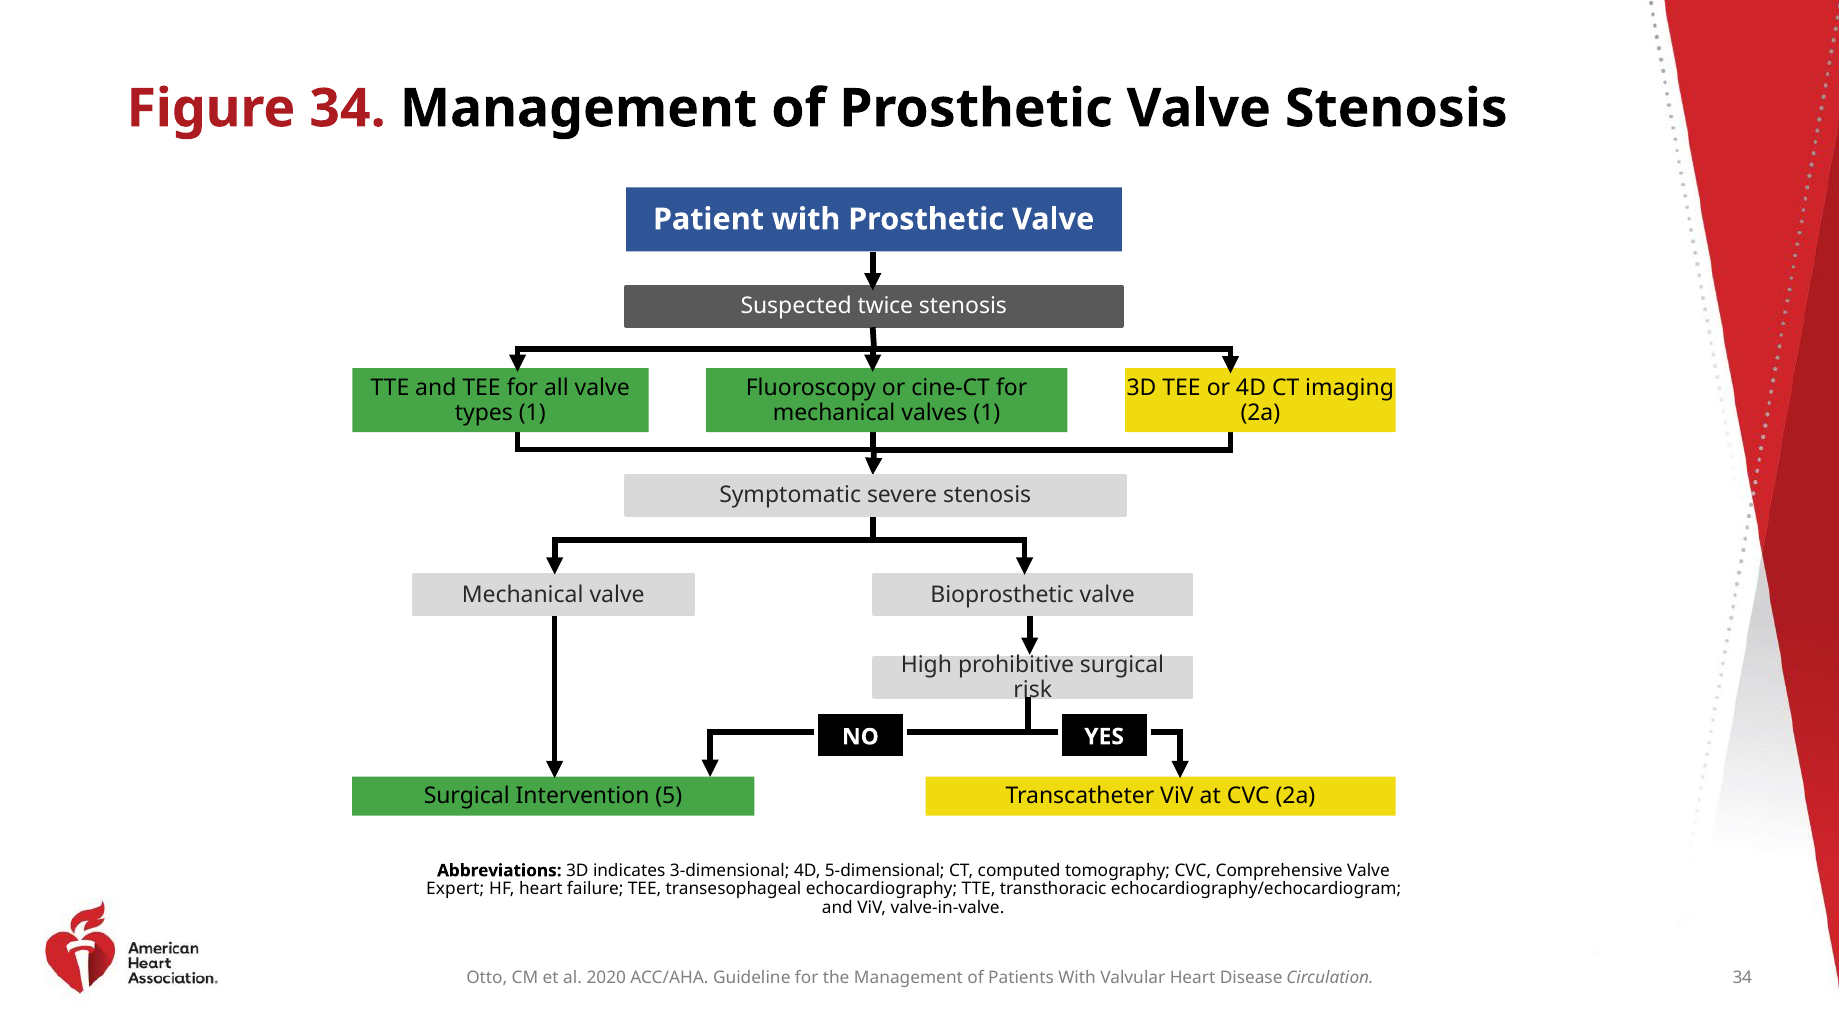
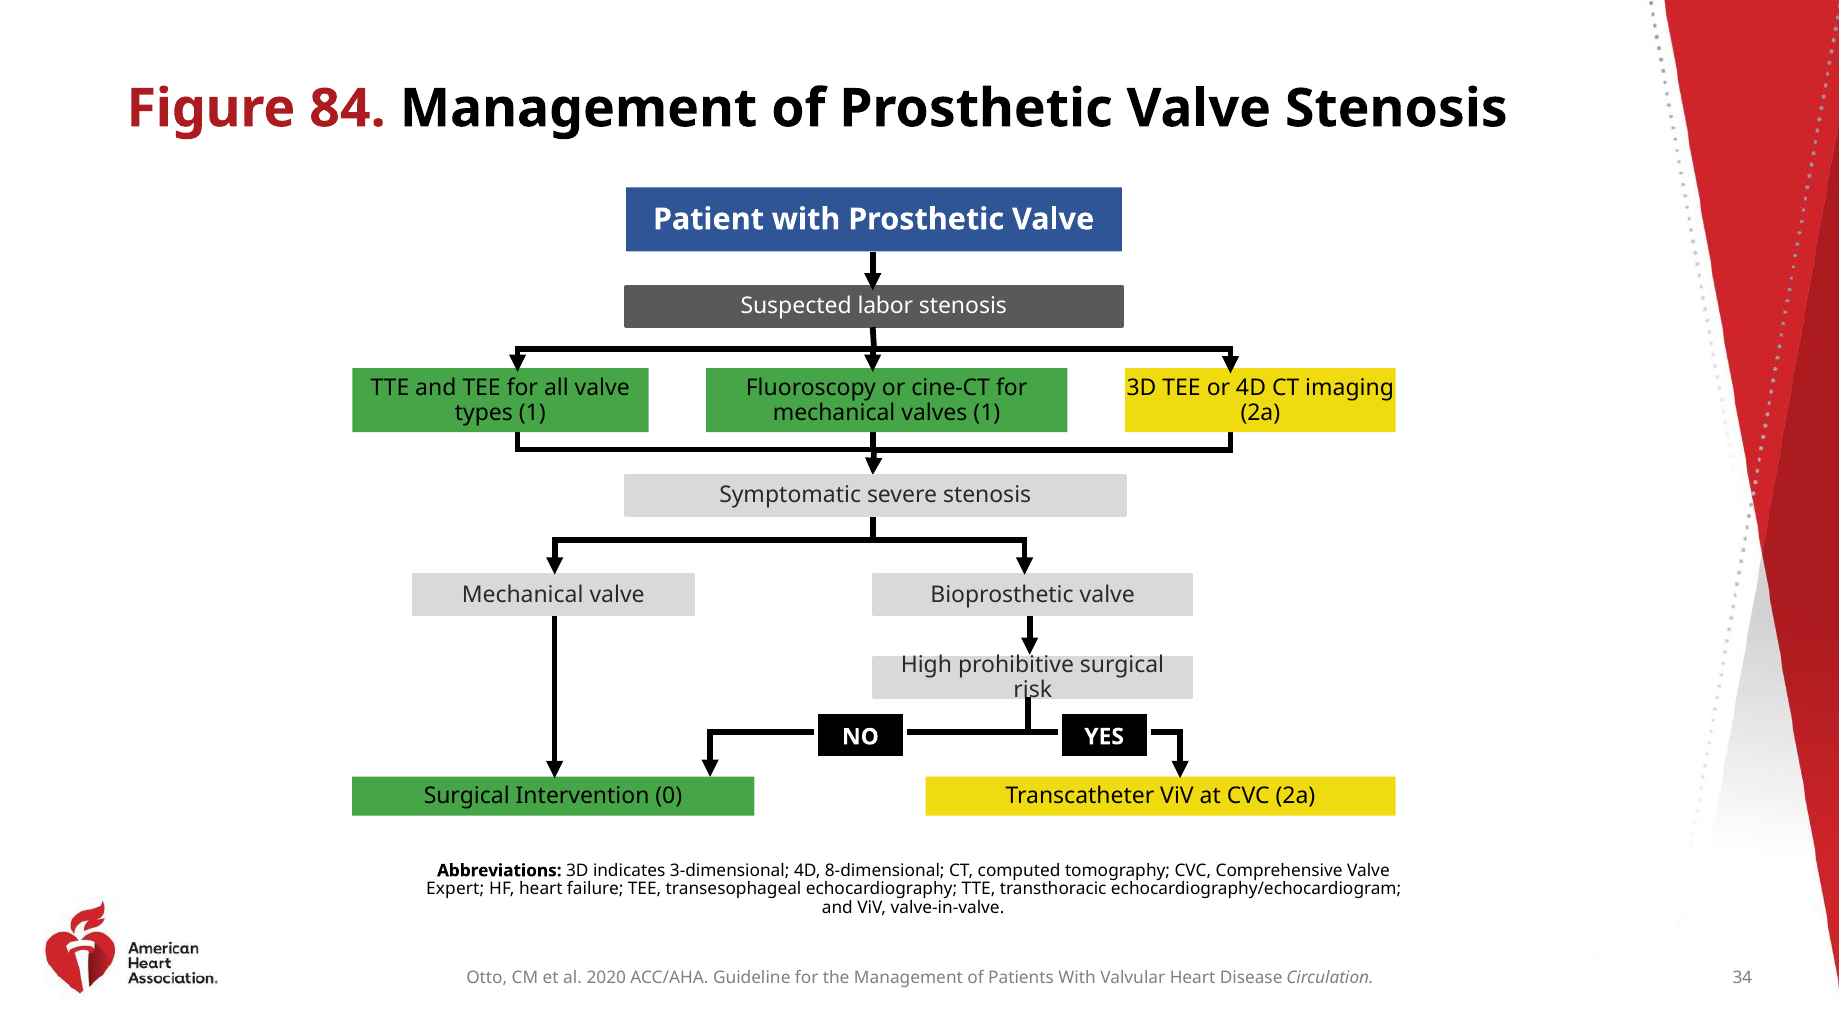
Figure 34: 34 -> 84
twice: twice -> labor
5: 5 -> 0
5-dimensional: 5-dimensional -> 8-dimensional
